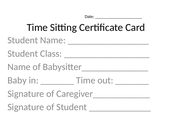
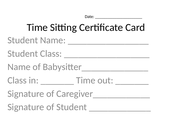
Baby at (17, 80): Baby -> Class
